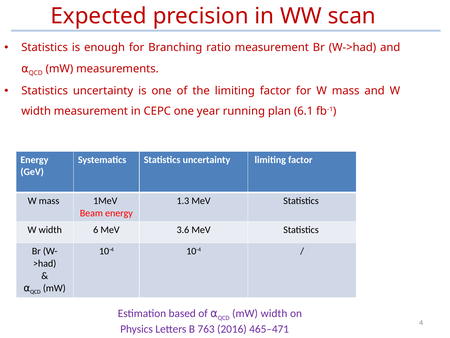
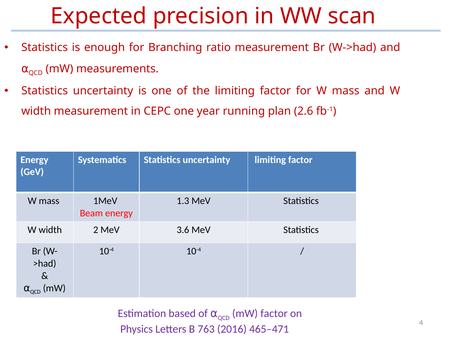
6.1: 6.1 -> 2.6
6: 6 -> 2
mW width: width -> factor
